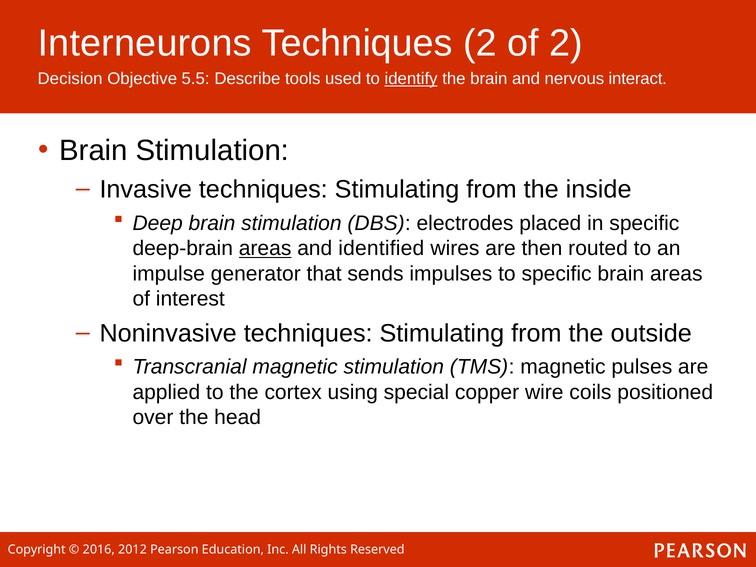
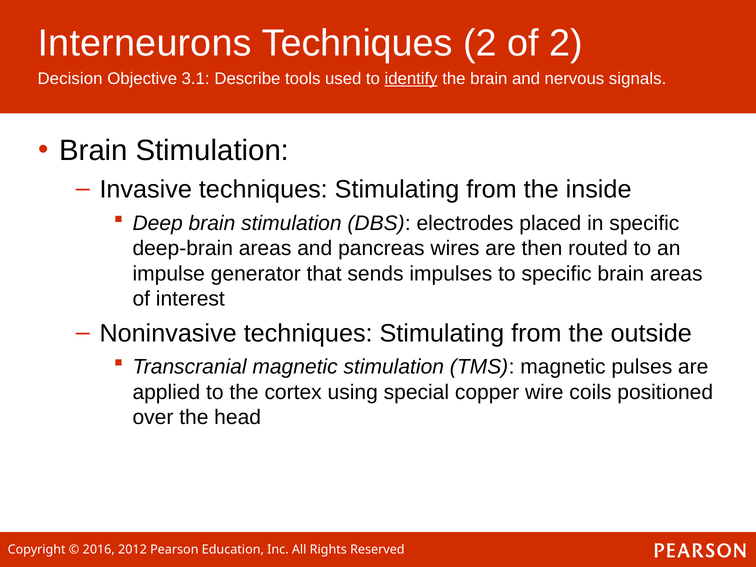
5.5: 5.5 -> 3.1
interact: interact -> signals
areas at (265, 248) underline: present -> none
identified: identified -> pancreas
